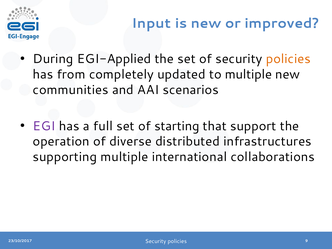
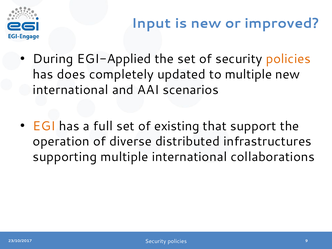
from: from -> does
communities at (71, 90): communities -> international
EGI colour: purple -> orange
starting: starting -> existing
